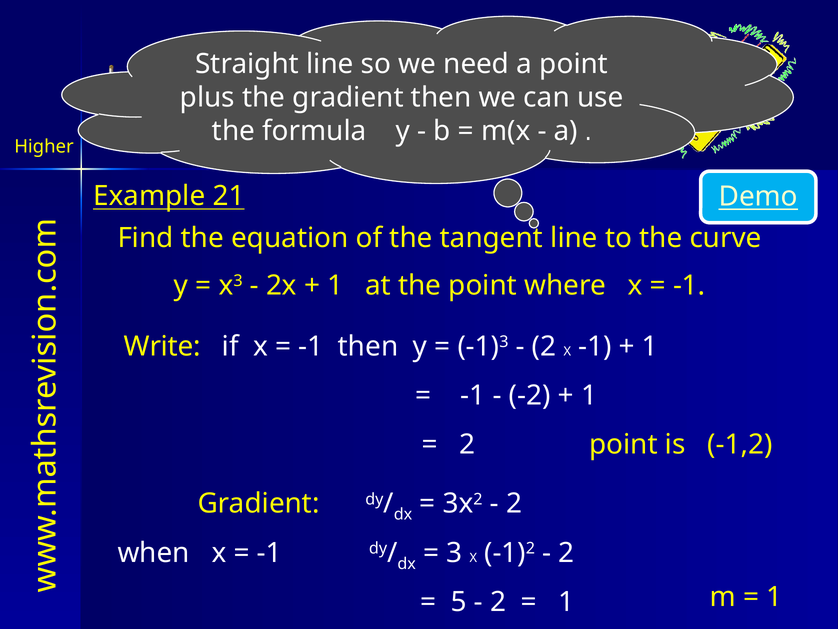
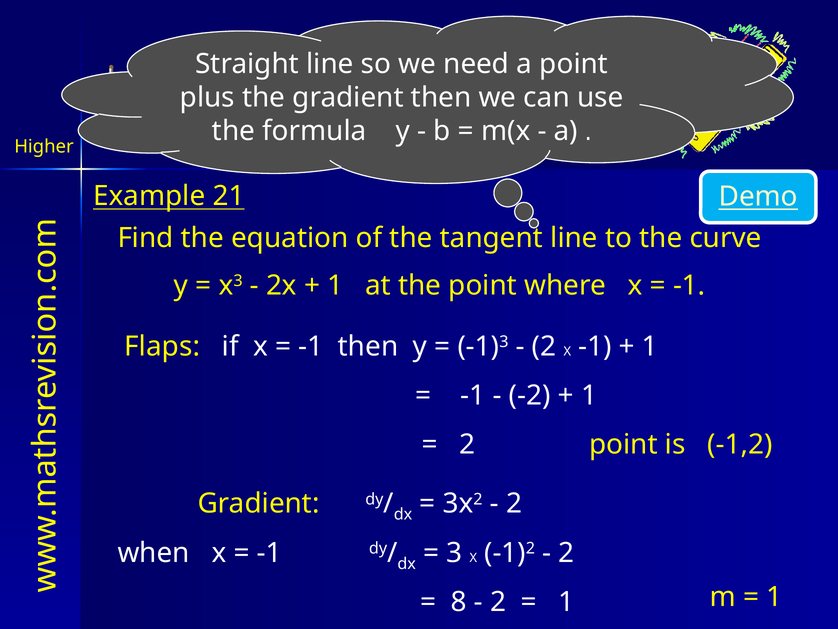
Write: Write -> Flaps
5: 5 -> 8
